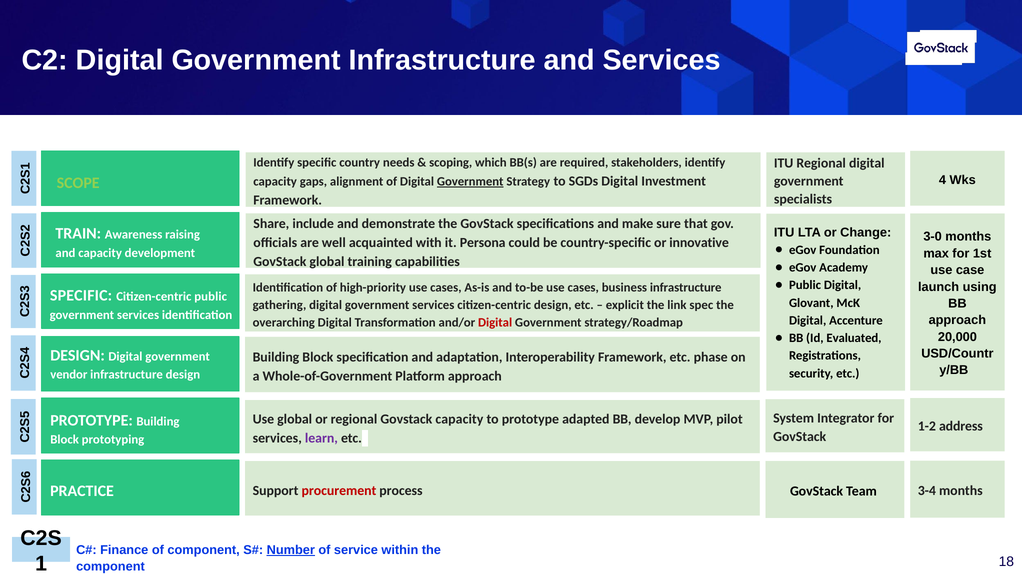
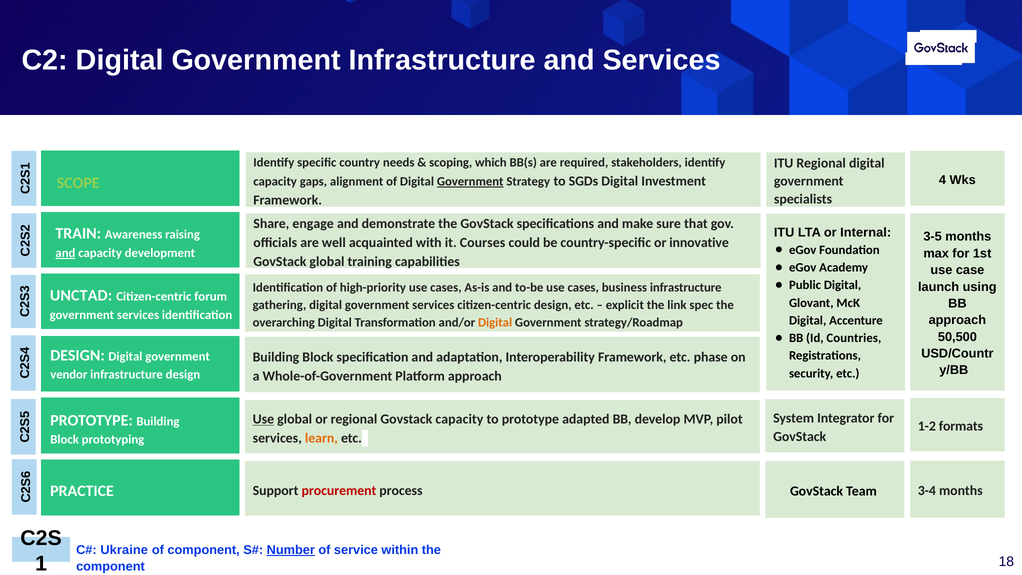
include: include -> engage
Change: Change -> Internal
3-0: 3-0 -> 3-5
Persona: Persona -> Courses
and at (65, 253) underline: none -> present
SPECIFIC at (81, 295): SPECIFIC -> UNCTAD
Citizen-centric public: public -> forum
Digital at (495, 322) colour: red -> orange
20,000: 20,000 -> 50,500
Evaluated: Evaluated -> Countries
Use at (263, 419) underline: none -> present
address: address -> formats
learn colour: purple -> orange
Finance: Finance -> Ukraine
